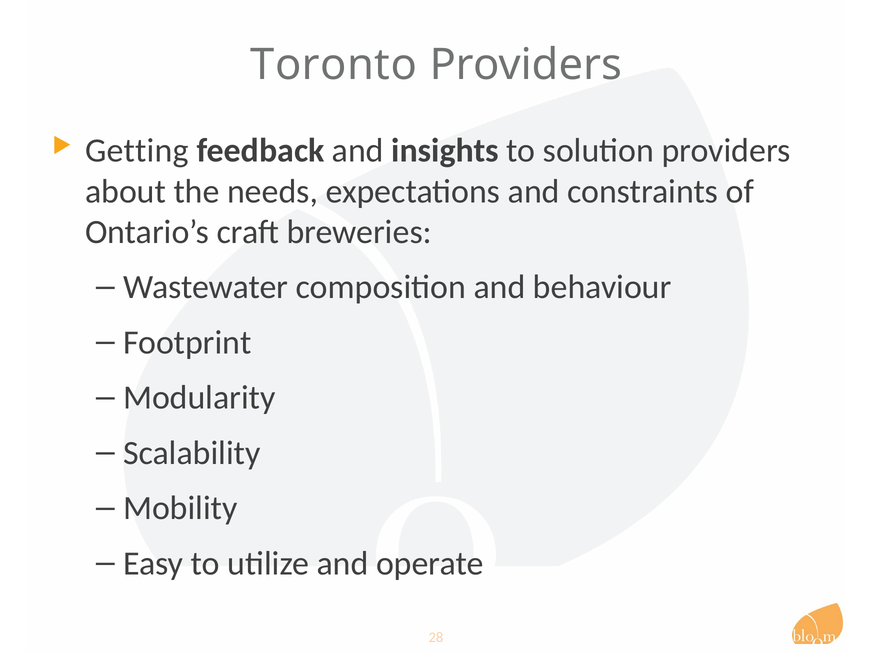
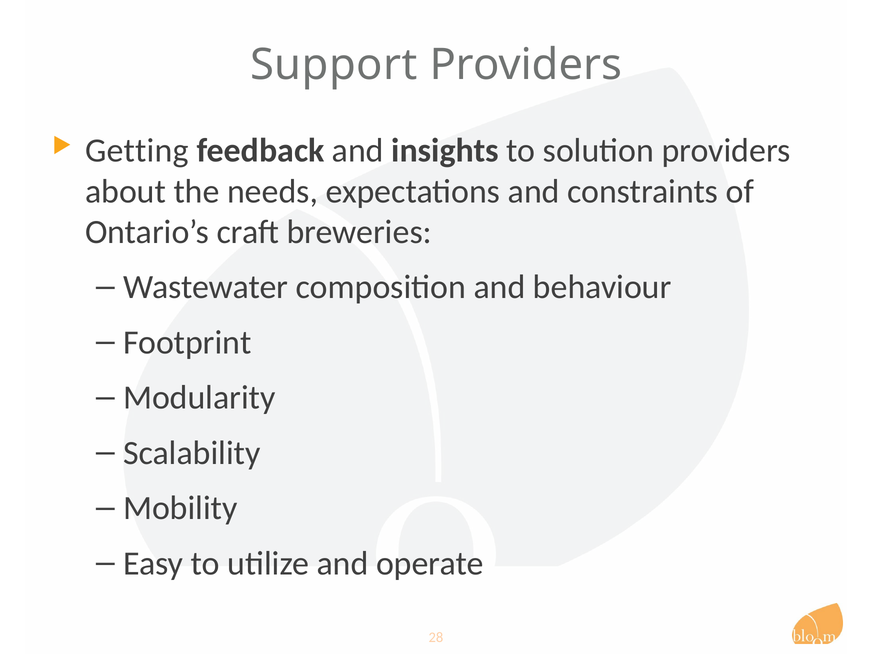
Toronto: Toronto -> Support
